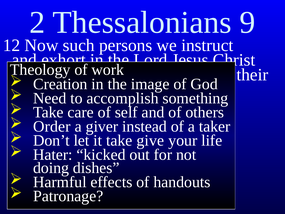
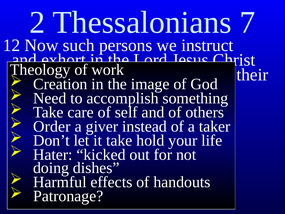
9: 9 -> 7
give: give -> hold
